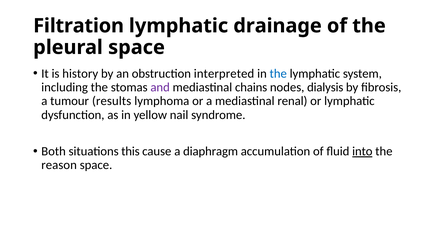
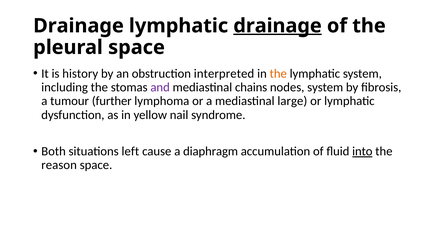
Filtration at (79, 26): Filtration -> Drainage
drainage at (278, 26) underline: none -> present
the at (278, 74) colour: blue -> orange
nodes dialysis: dialysis -> system
results: results -> further
renal: renal -> large
this: this -> left
